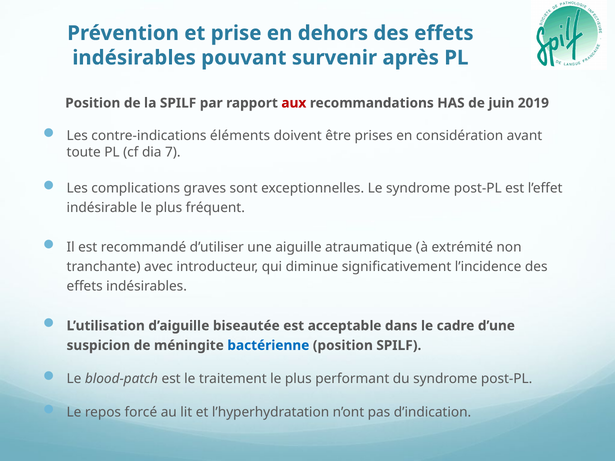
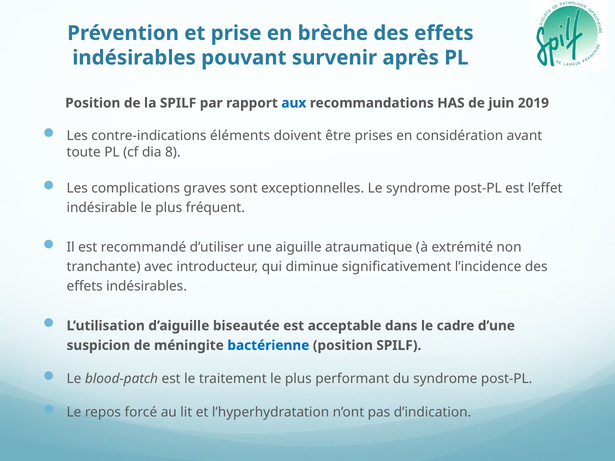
dehors: dehors -> brèche
aux colour: red -> blue
7: 7 -> 8
